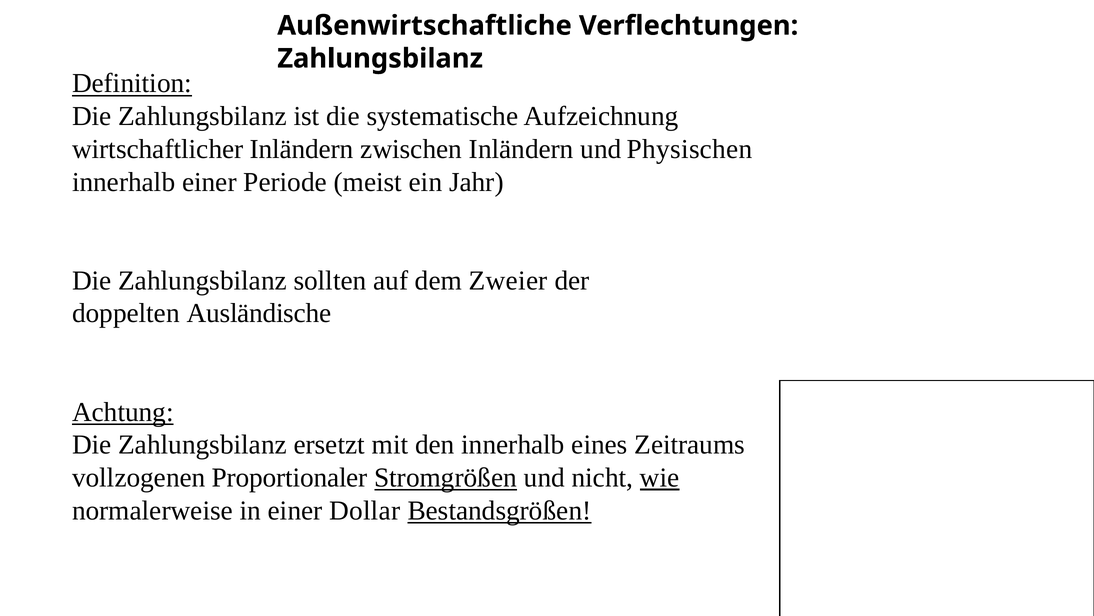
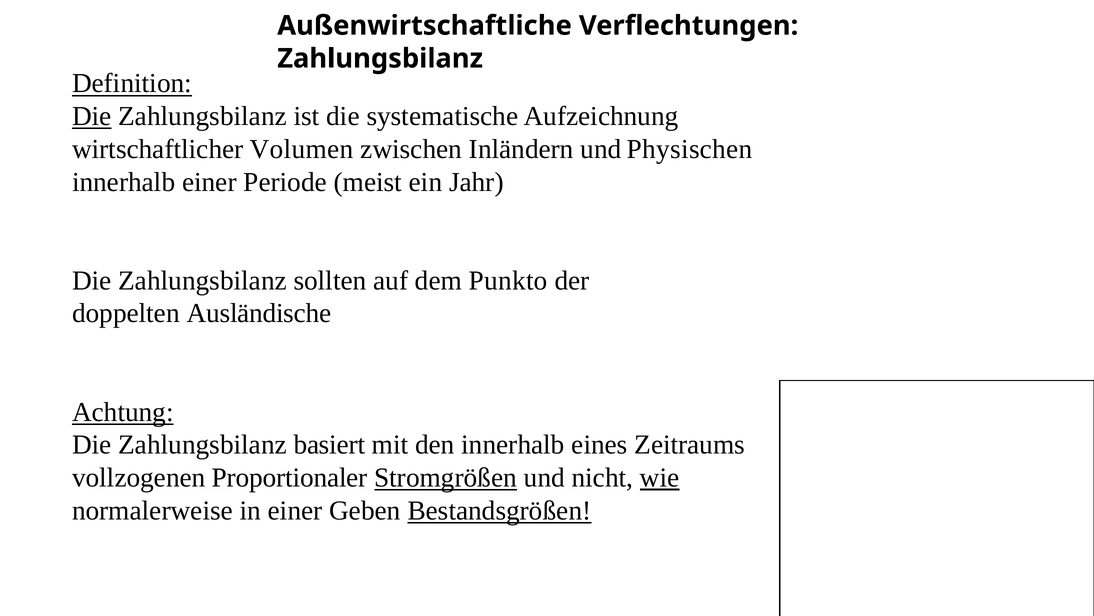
Die at (92, 116) underline: none -> present
wirtschaftlicher Inländern: Inländern -> Volumen
Zweier: Zweier -> Punkto
ersetzt: ersetzt -> basiert
Dollar: Dollar -> Geben
